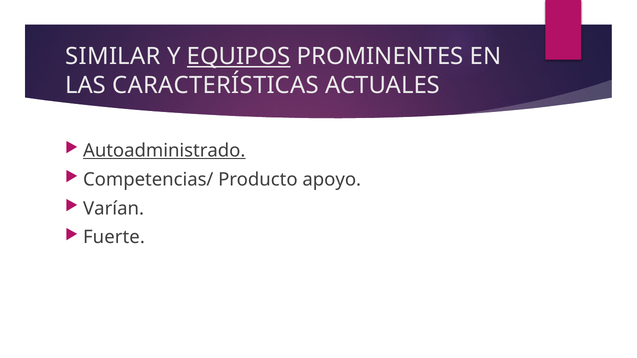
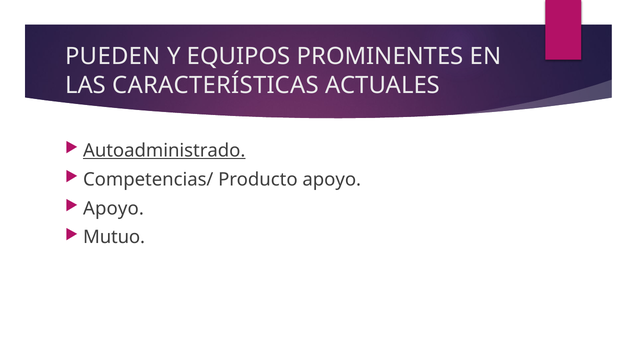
SIMILAR: SIMILAR -> PUEDEN
EQUIPOS underline: present -> none
Varían at (114, 209): Varían -> Apoyo
Fuerte: Fuerte -> Mutuo
